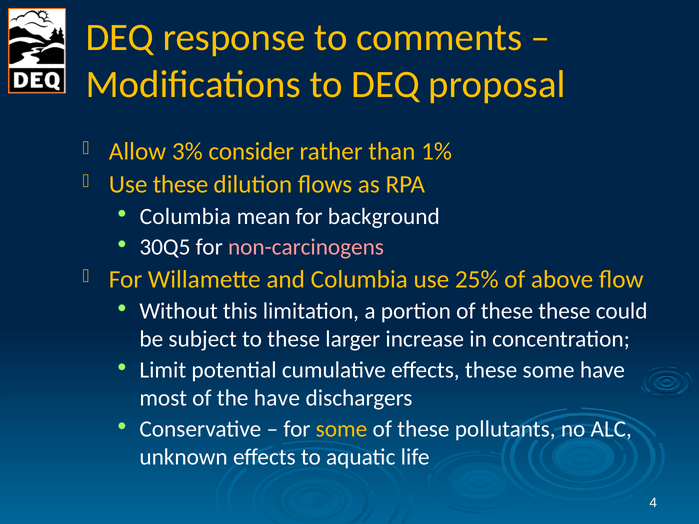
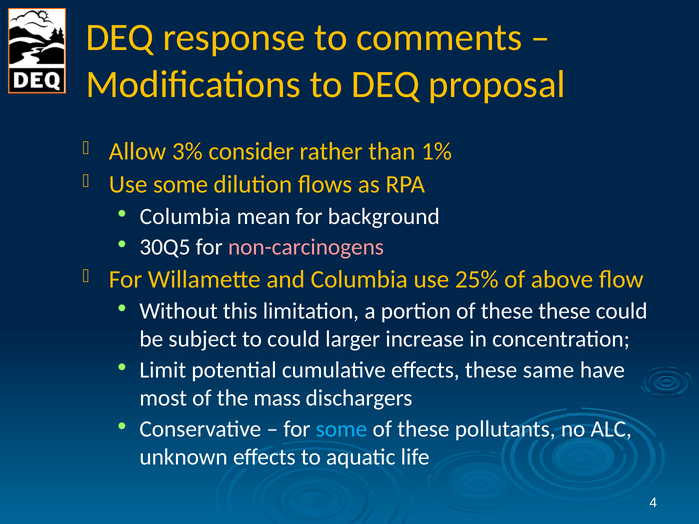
Use these: these -> some
to these: these -> could
these some: some -> same
the have: have -> mass
some at (341, 429) colour: yellow -> light blue
